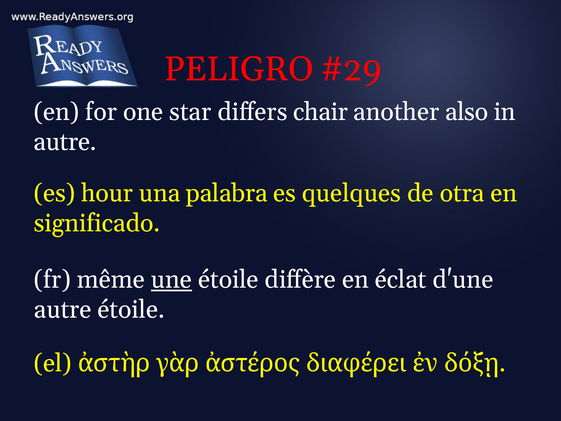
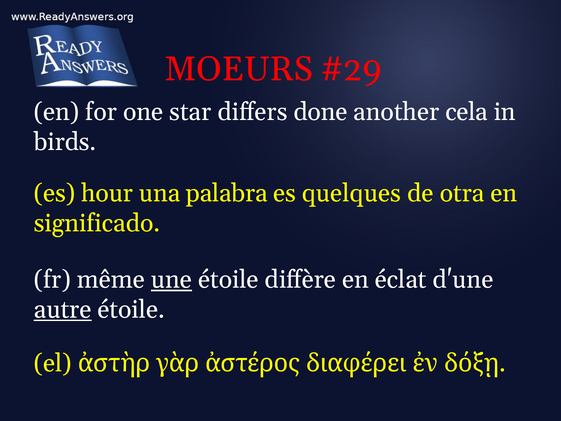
PELIGRO: PELIGRO -> MOEURS
chair: chair -> done
also: also -> cela
autre at (65, 142): autre -> birds
autre at (63, 309) underline: none -> present
